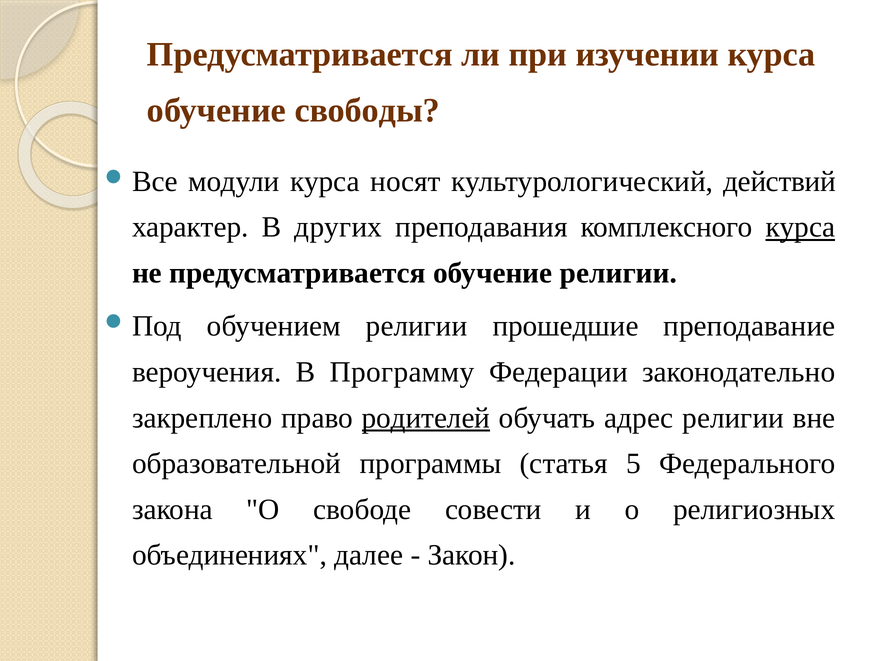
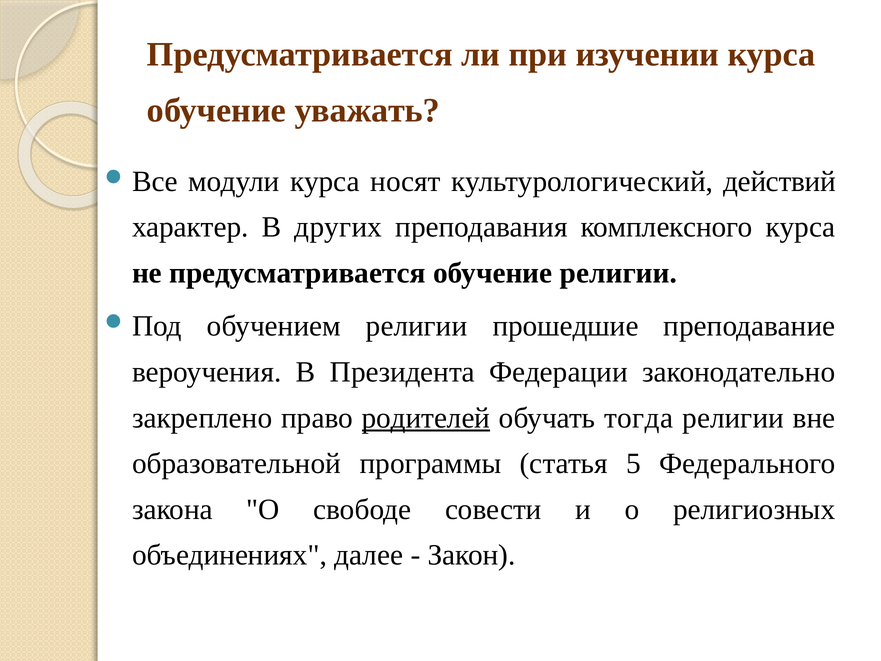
свободы: свободы -> уважать
курса at (800, 227) underline: present -> none
Программу: Программу -> Президента
адрес: адрес -> тогда
